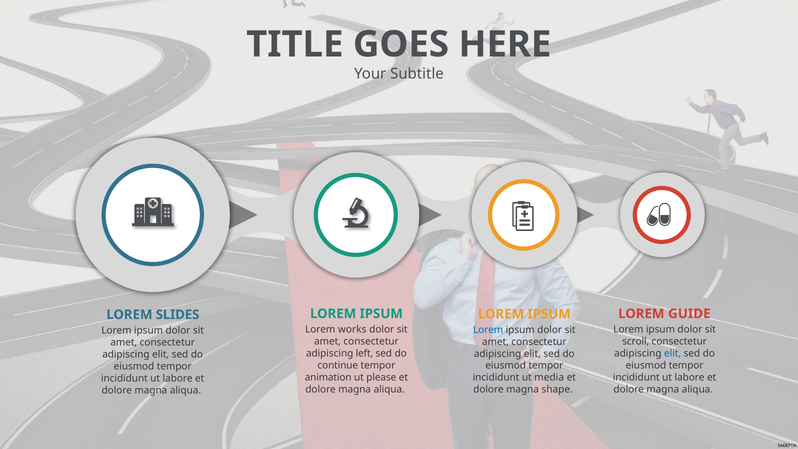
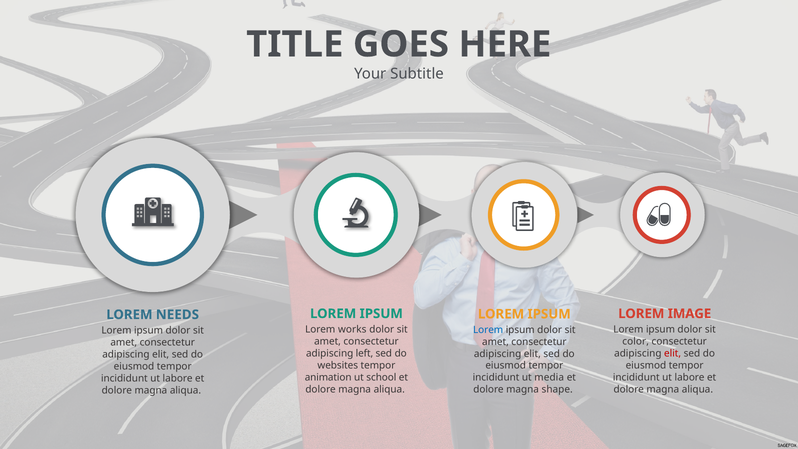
GUIDE: GUIDE -> IMAGE
SLIDES: SLIDES -> NEEDS
scroll: scroll -> color
elit at (673, 353) colour: blue -> red
continue: continue -> websites
please: please -> school
